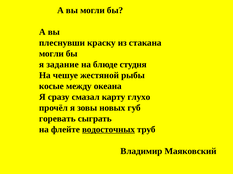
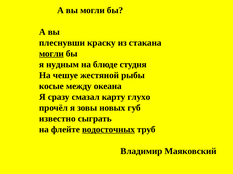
могли at (51, 54) underline: none -> present
задание: задание -> нудным
горевать: горевать -> известно
